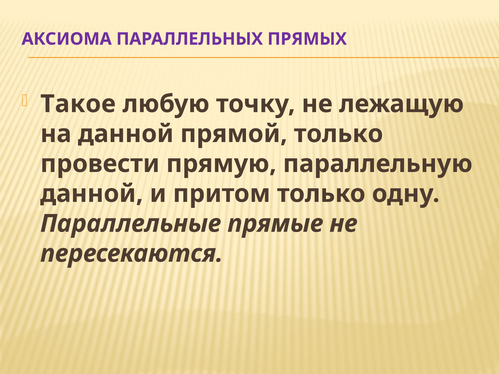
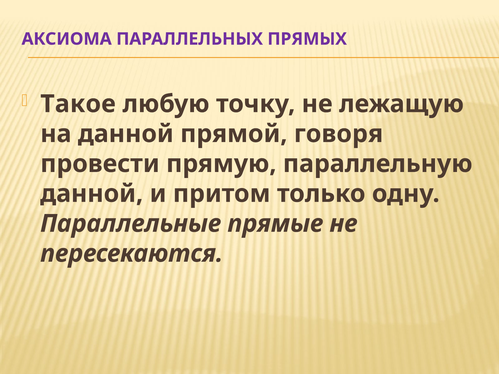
прямой только: только -> говоря
